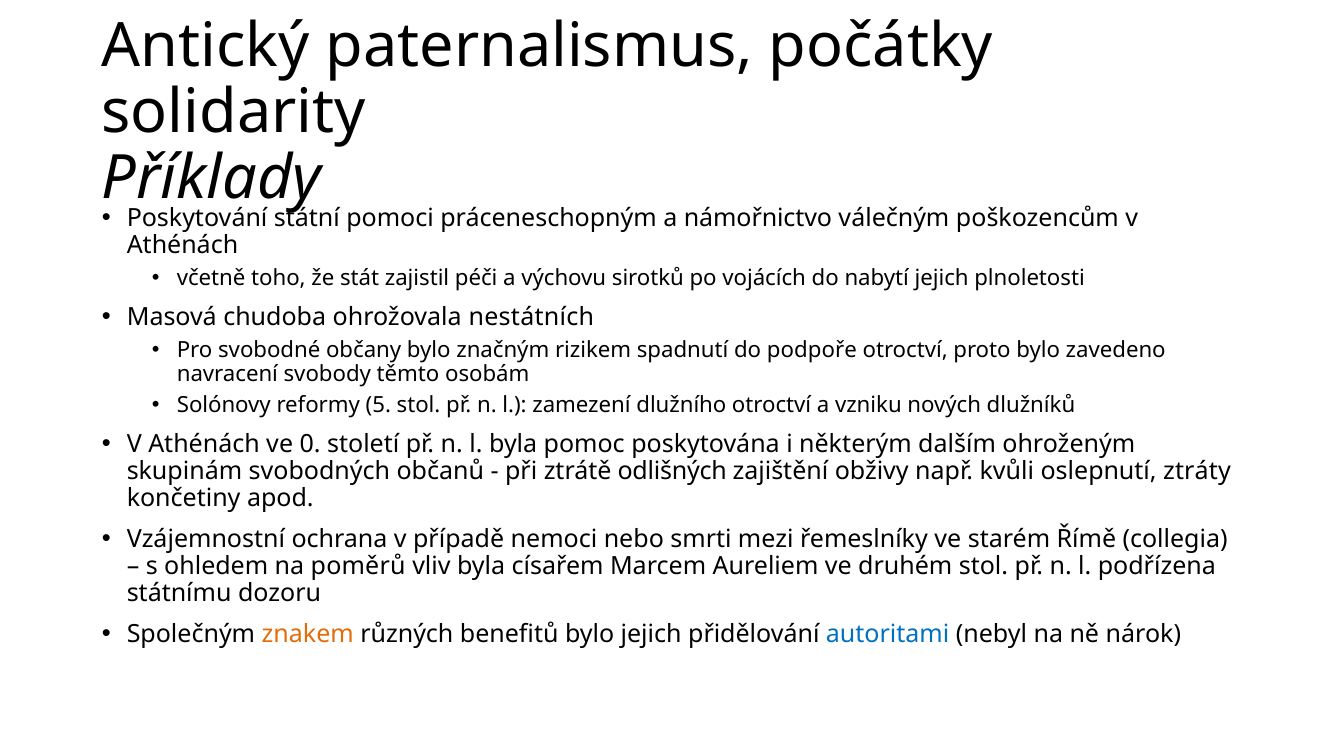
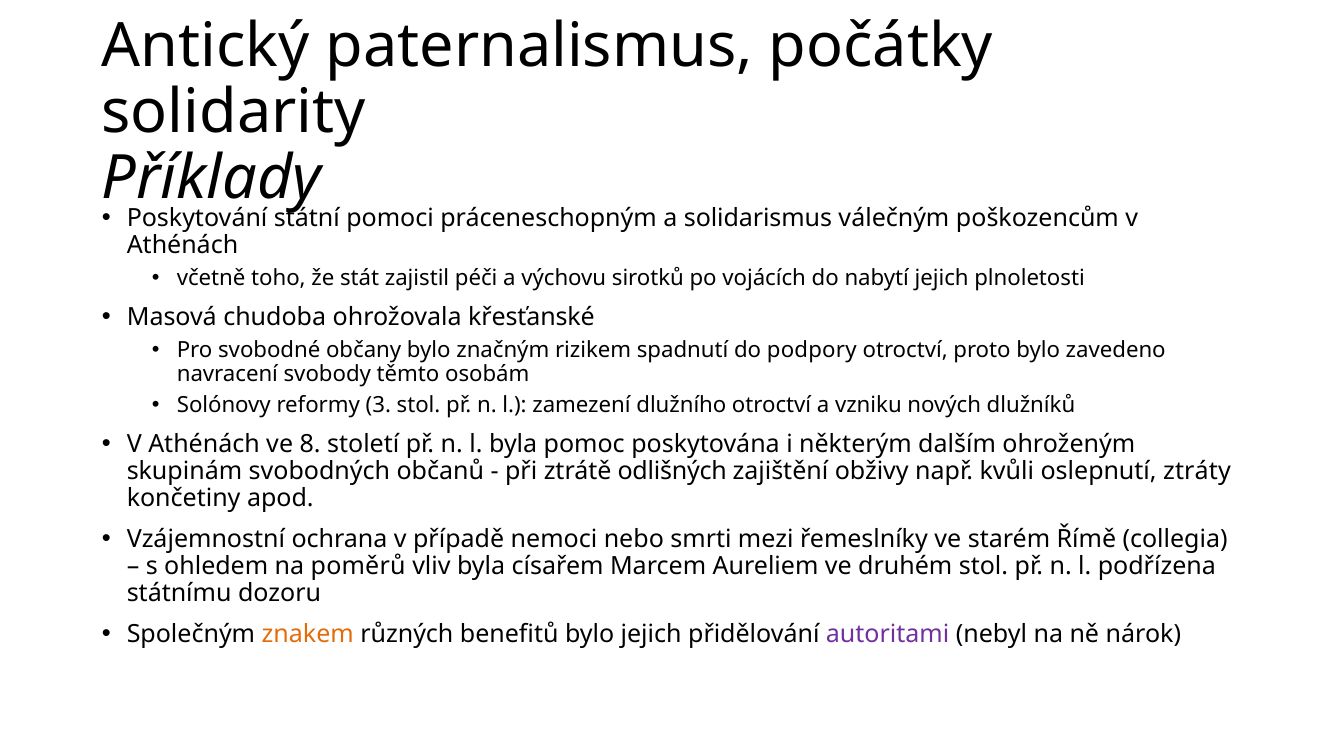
námořnictvo: námořnictvo -> solidarismus
nestátních: nestátních -> křesťanské
podpoře: podpoře -> podpory
5: 5 -> 3
0: 0 -> 8
autoritami colour: blue -> purple
